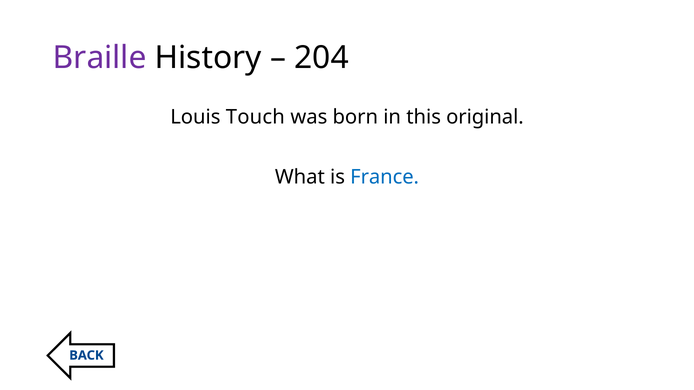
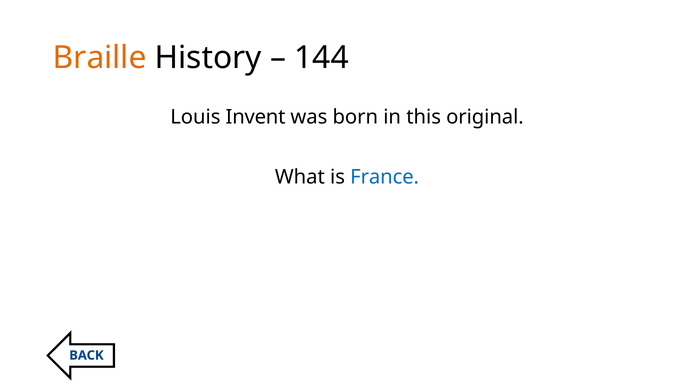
Braille colour: purple -> orange
204: 204 -> 144
Touch: Touch -> Invent
